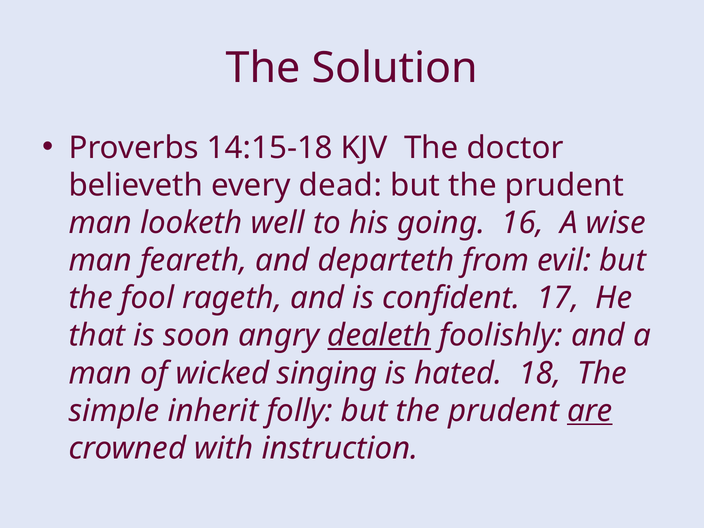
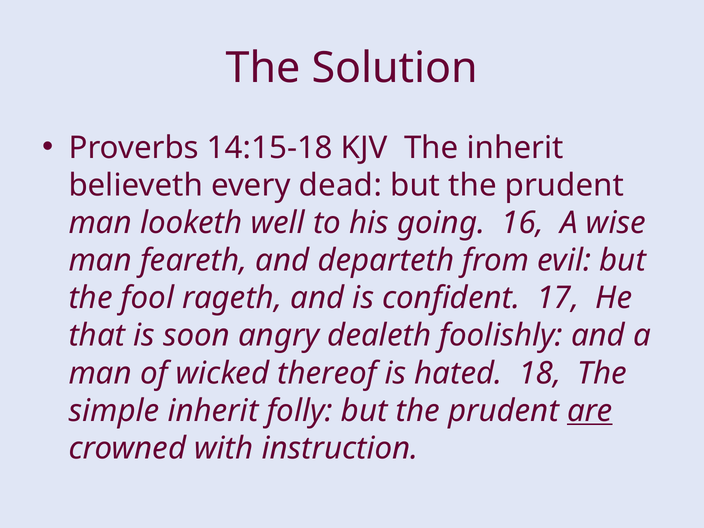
The doctor: doctor -> inherit
dealeth underline: present -> none
singing: singing -> thereof
